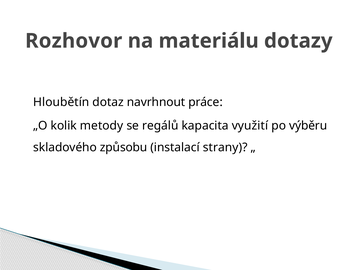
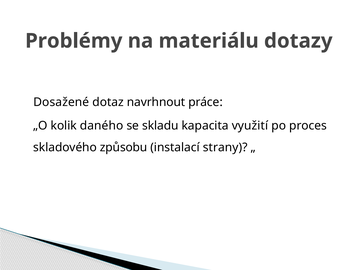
Rozhovor: Rozhovor -> Problémy
Hloubětín: Hloubětín -> Dosažené
metody: metody -> daného
regálů: regálů -> skladu
výběru: výběru -> proces
